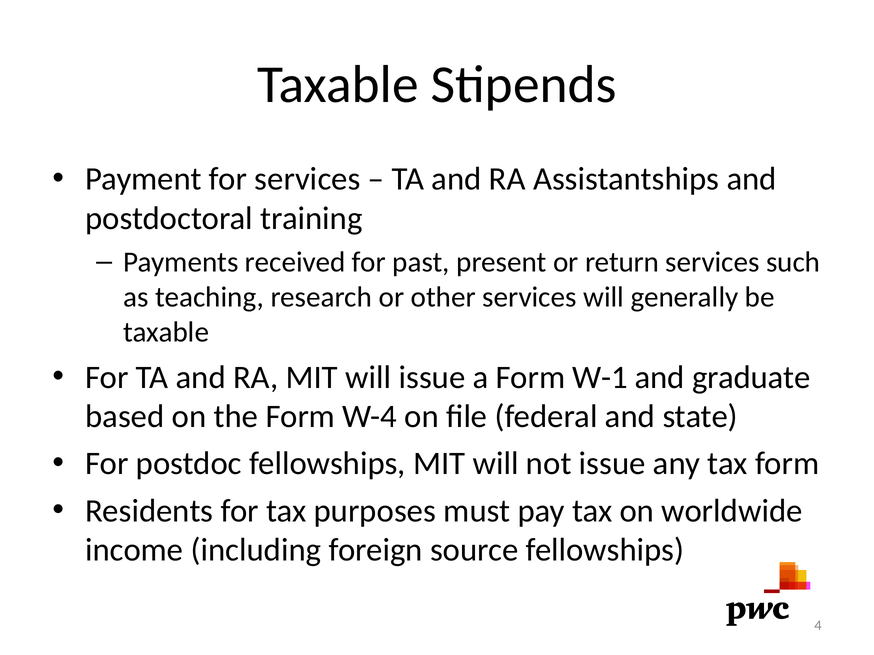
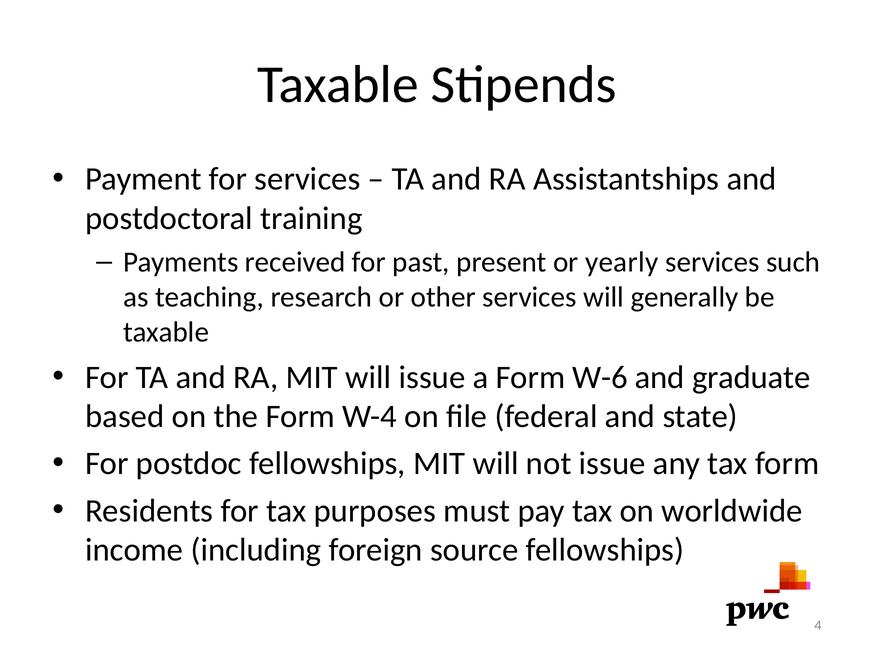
return: return -> yearly
W-1: W-1 -> W-6
